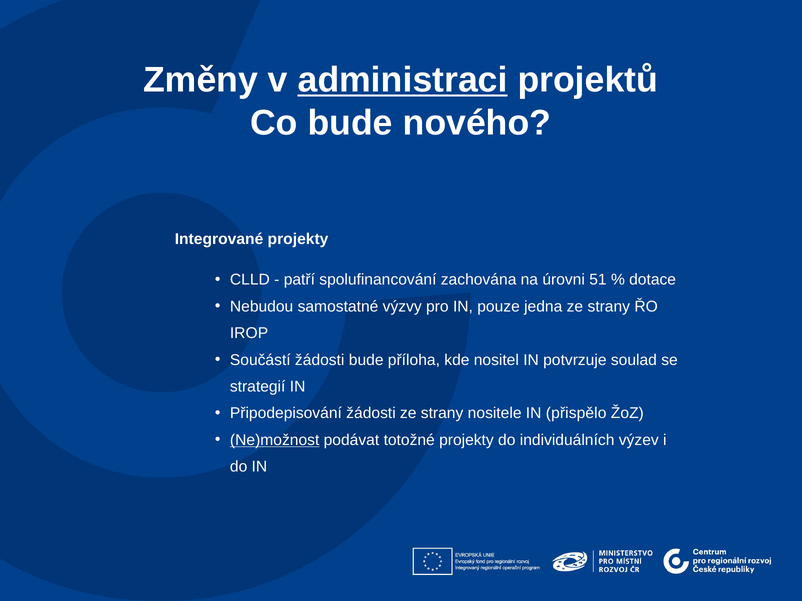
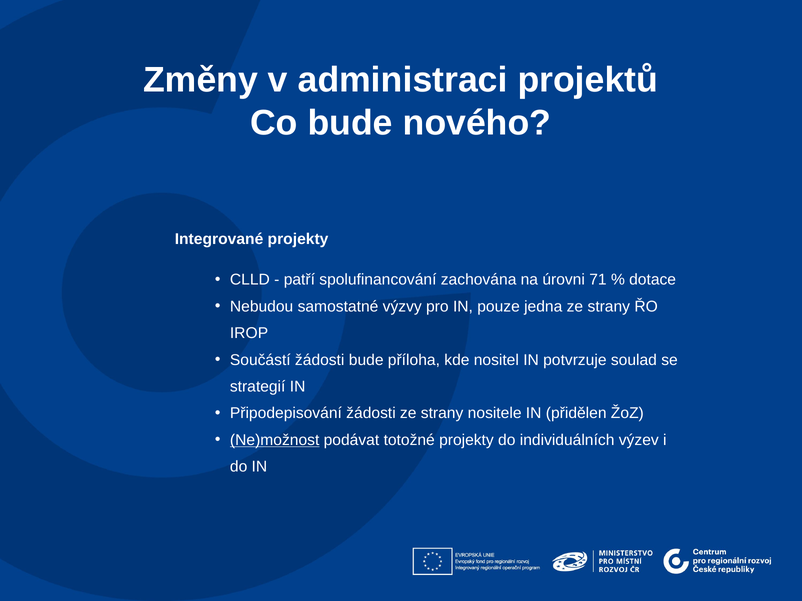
administraci underline: present -> none
51: 51 -> 71
přispělo: přispělo -> přidělen
